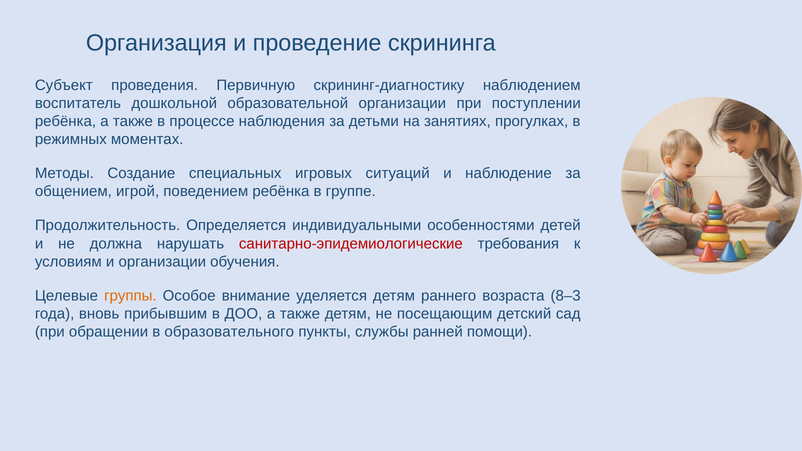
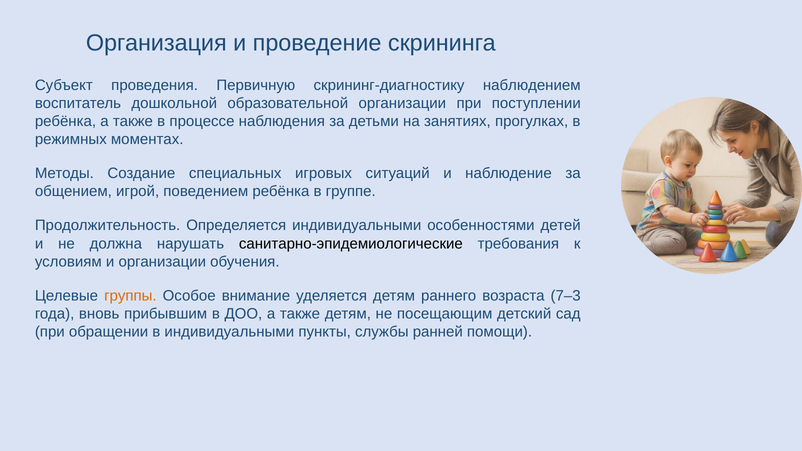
санитарно-эпидемиологические colour: red -> black
8–3: 8–3 -> 7–3
в образовательного: образовательного -> индивидуальными
